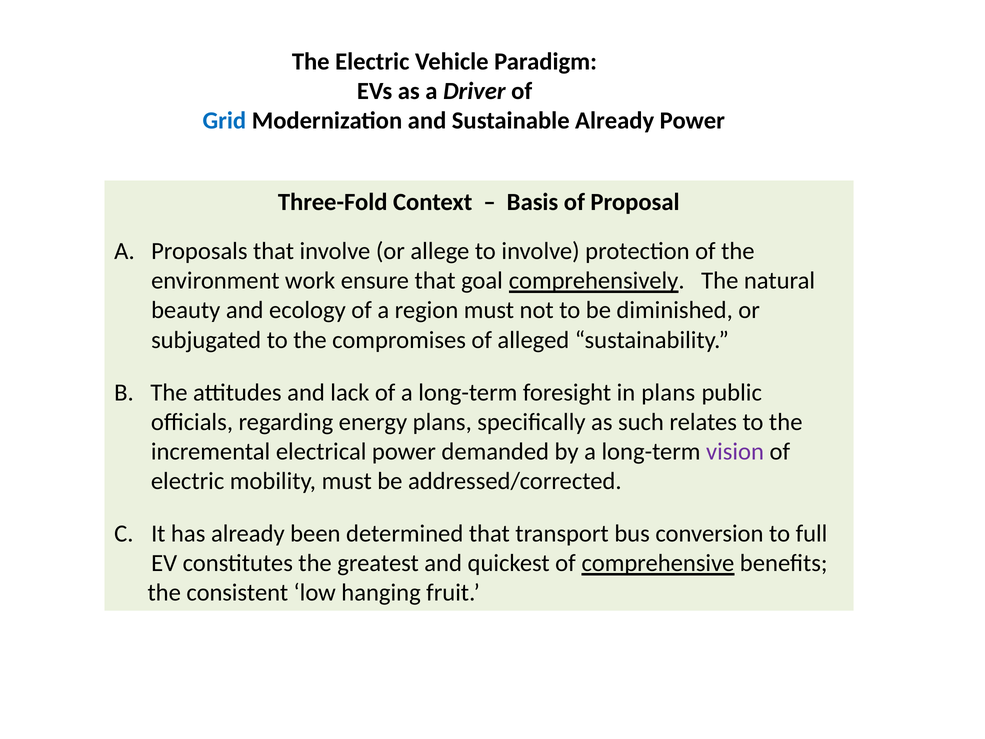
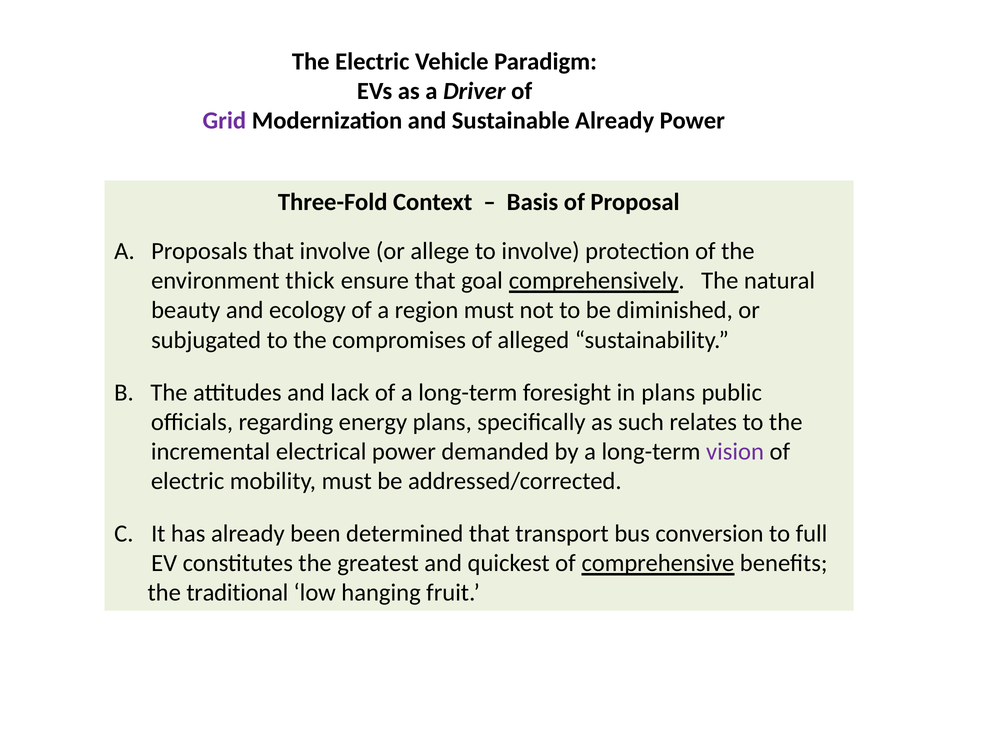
Grid colour: blue -> purple
work: work -> thick
consistent: consistent -> traditional
